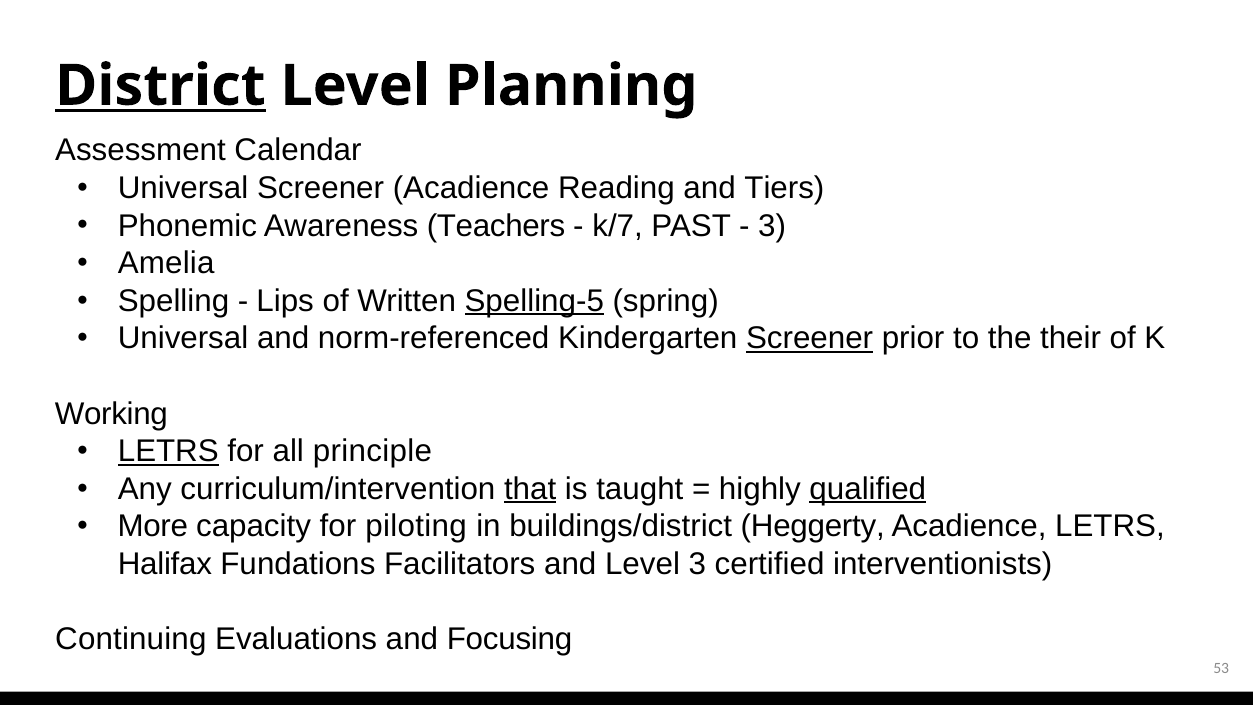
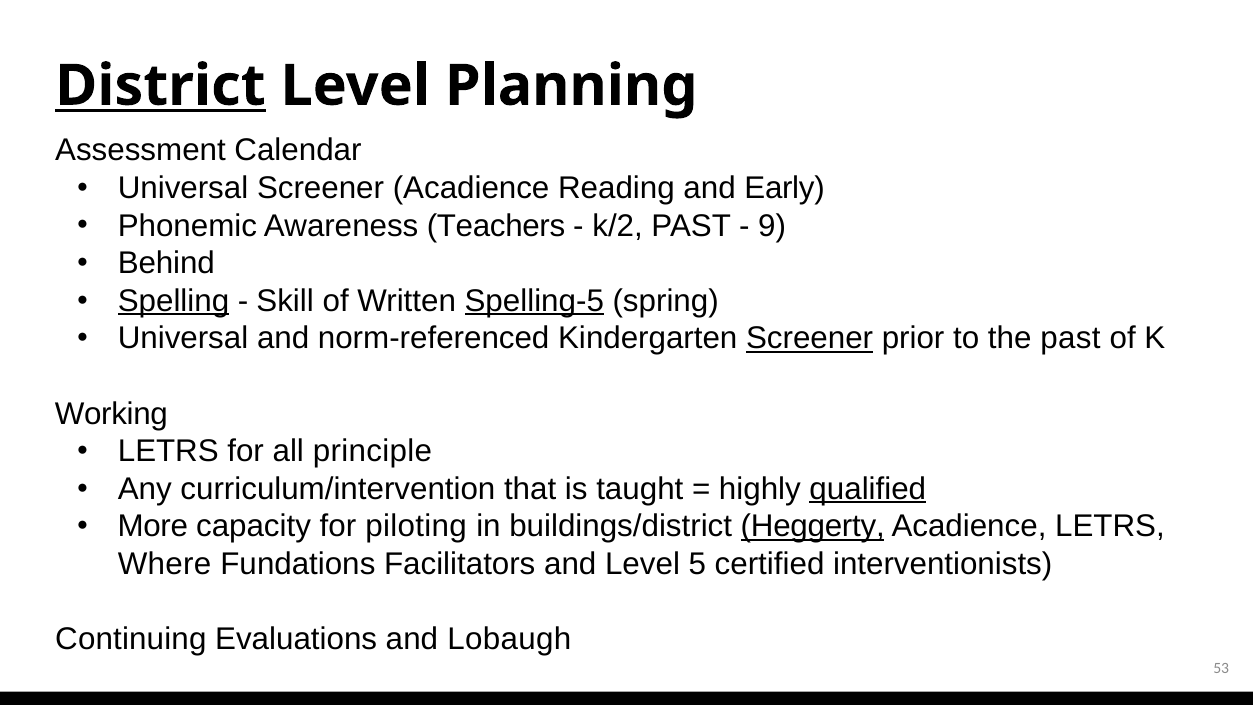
Tiers: Tiers -> Early
k/7: k/7 -> k/2
3 at (772, 226): 3 -> 9
Amelia: Amelia -> Behind
Spelling underline: none -> present
Lips: Lips -> Skill
the their: their -> past
LETRS at (168, 451) underline: present -> none
that underline: present -> none
Heggerty underline: none -> present
Halifax: Halifax -> Where
Level 3: 3 -> 5
Focusing: Focusing -> Lobaugh
